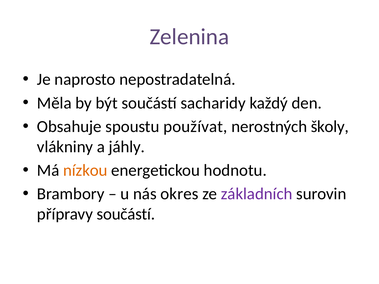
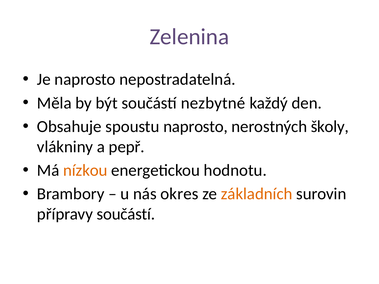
sacharidy: sacharidy -> nezbytné
spoustu používat: používat -> naprosto
jáhly: jáhly -> pepř
základních colour: purple -> orange
